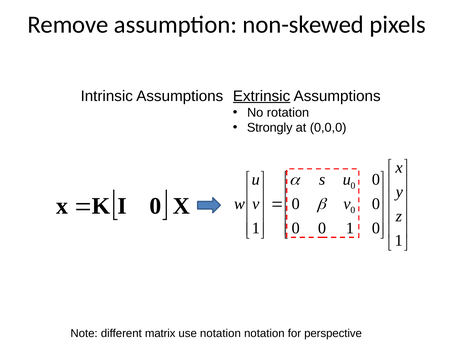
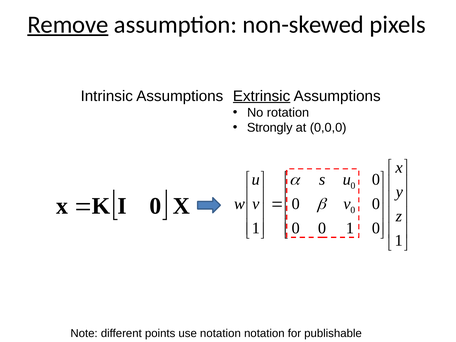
Remove underline: none -> present
matrix: matrix -> points
perspective: perspective -> publishable
